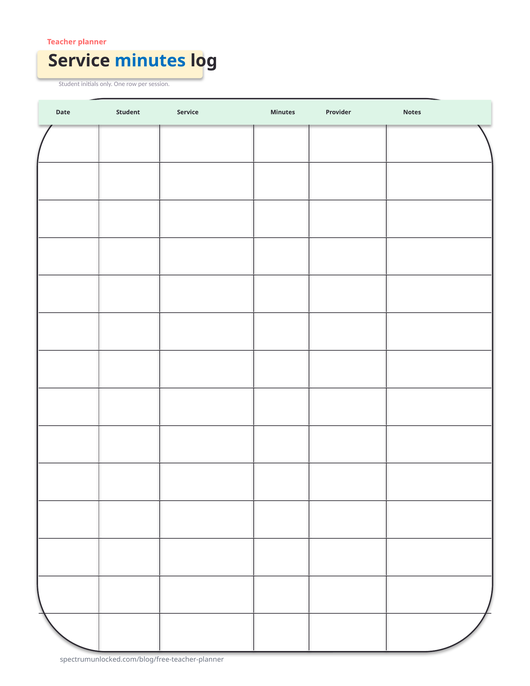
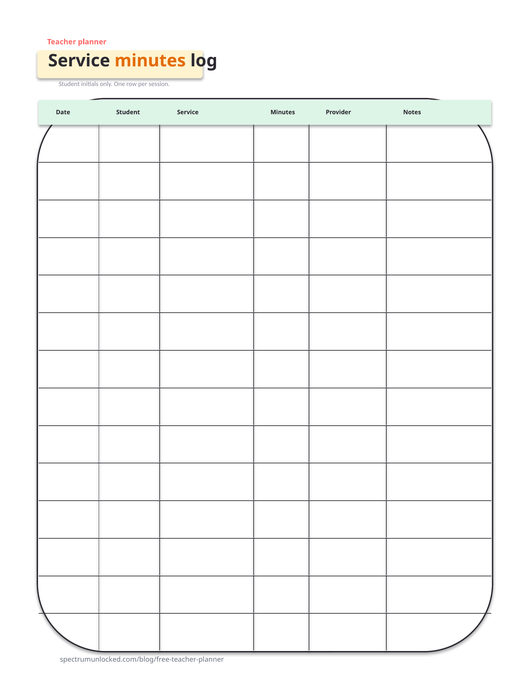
minutes at (150, 61) colour: blue -> orange
